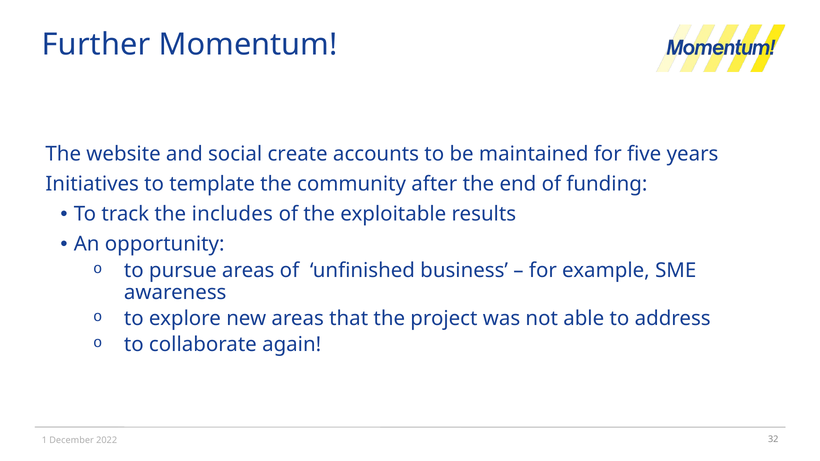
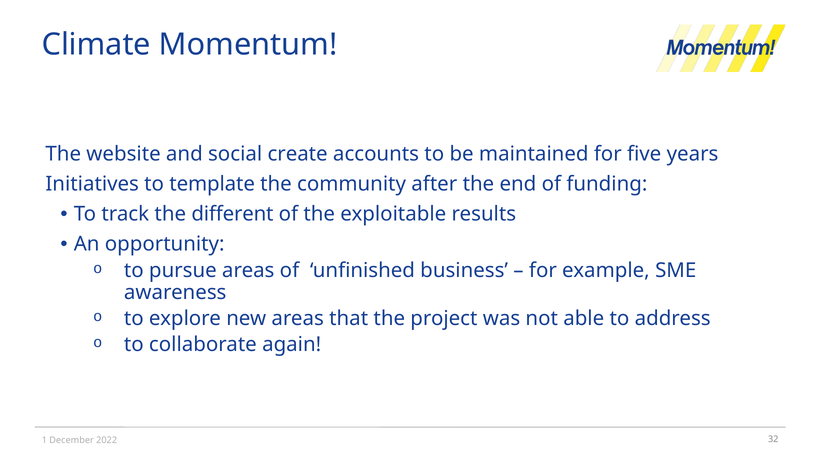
Further: Further -> Climate
includes: includes -> different
